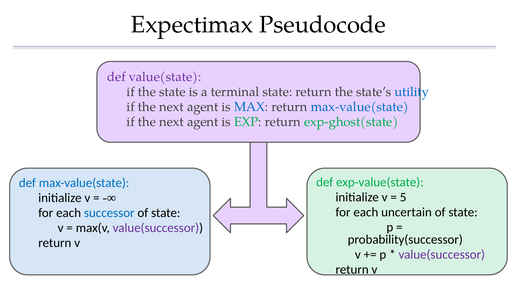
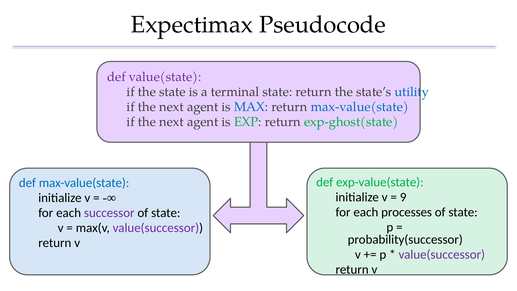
5: 5 -> 9
uncertain: uncertain -> processes
successor colour: blue -> purple
